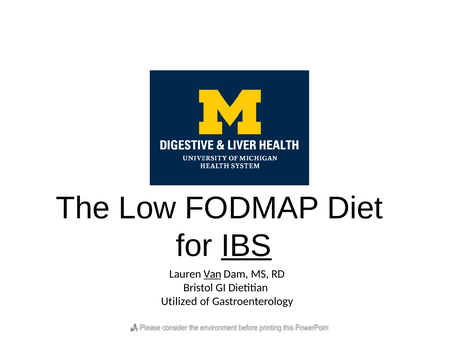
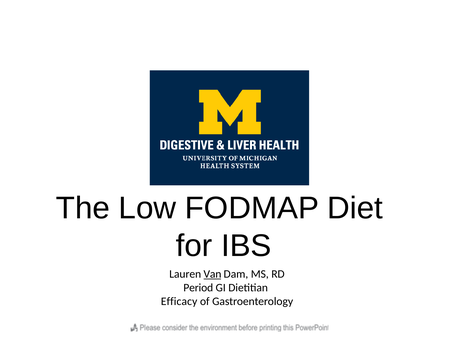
IBS underline: present -> none
Bristol: Bristol -> Period
Utilized: Utilized -> Efficacy
